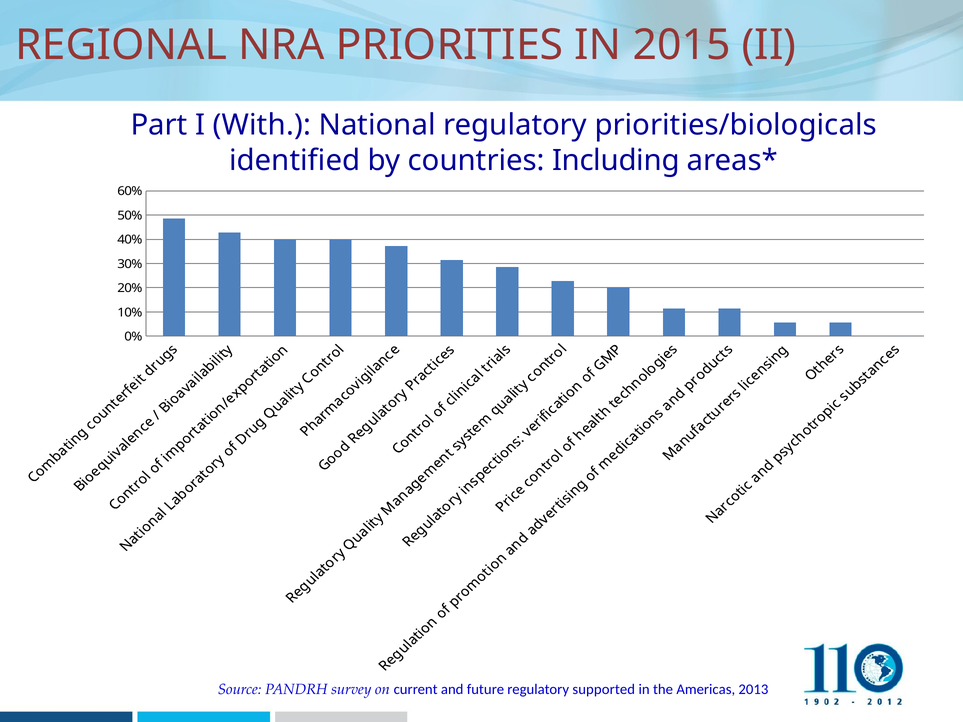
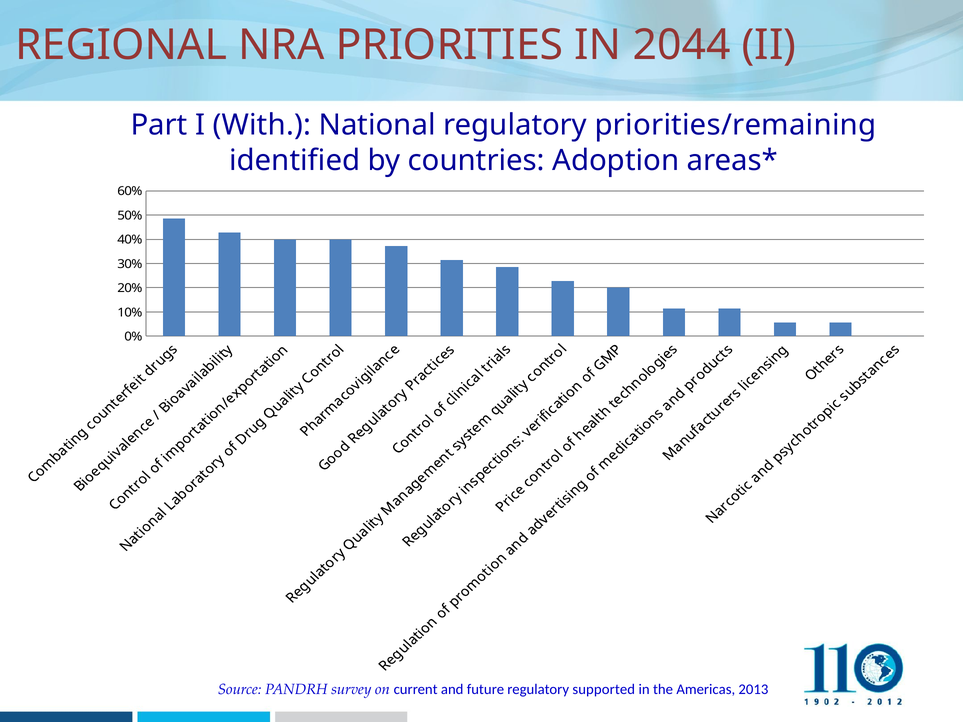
2015: 2015 -> 2044
priorities/biologicals: priorities/biologicals -> priorities/remaining
Including: Including -> Adoption
